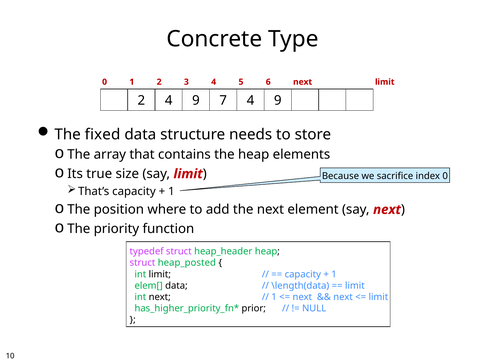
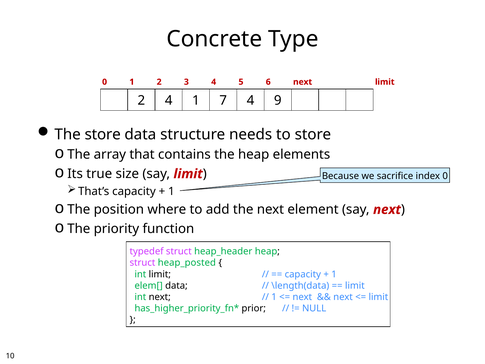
2 4 9: 9 -> 1
The fixed: fixed -> store
